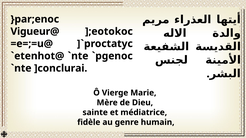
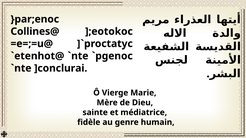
Vigueur@: Vigueur@ -> Collines@
